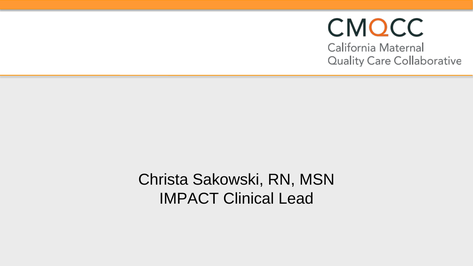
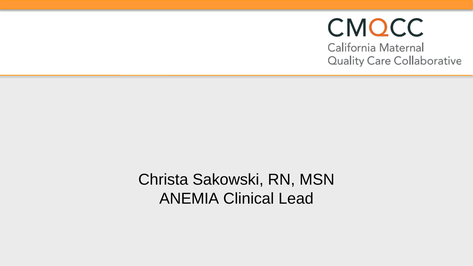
IMPACT: IMPACT -> ANEMIA
